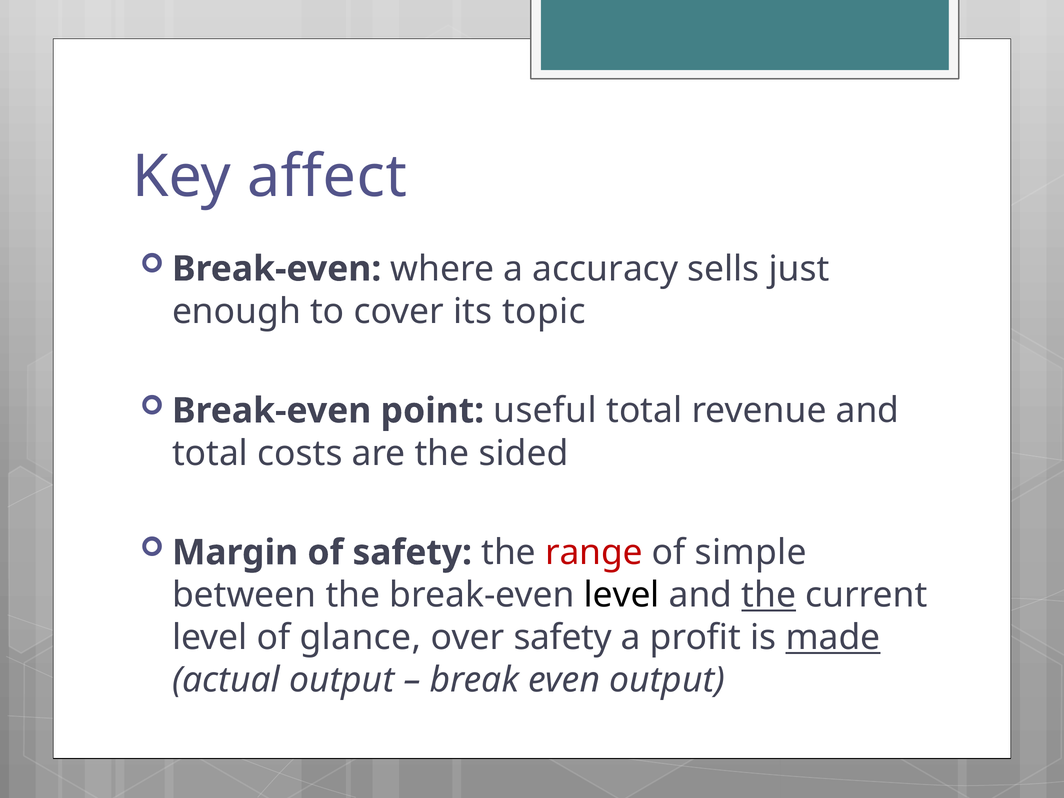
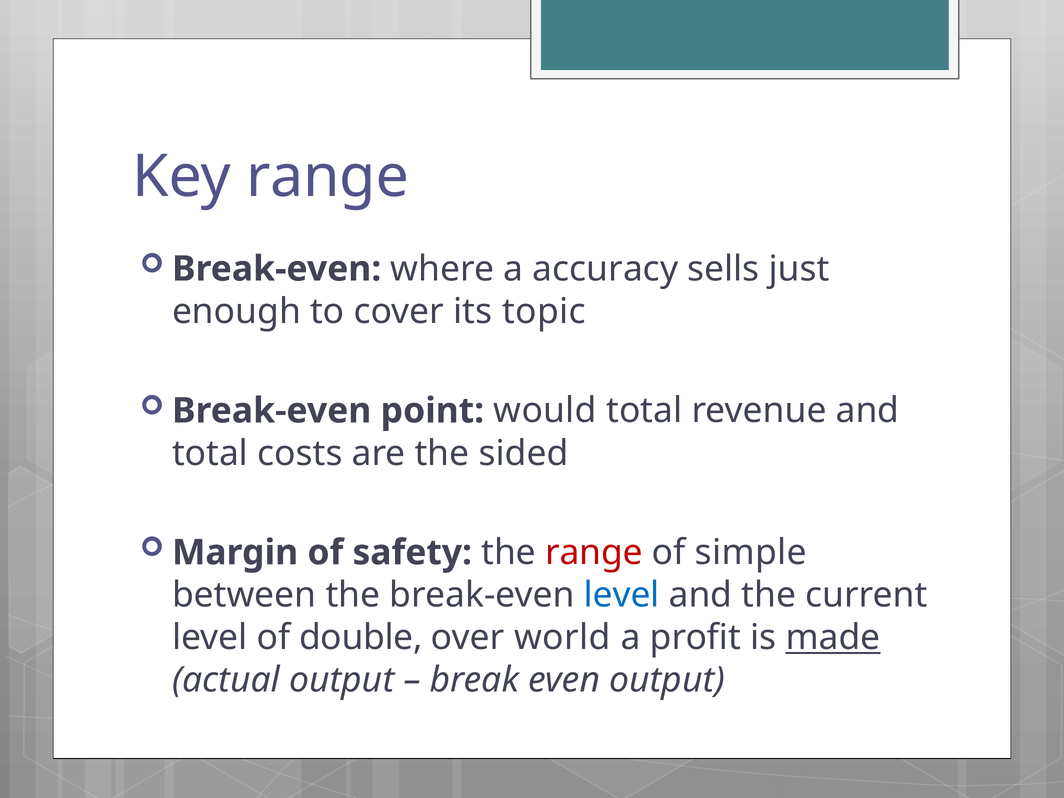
Key affect: affect -> range
useful: useful -> would
level at (622, 595) colour: black -> blue
the at (769, 595) underline: present -> none
glance: glance -> double
over safety: safety -> world
